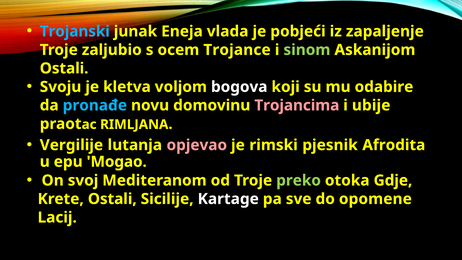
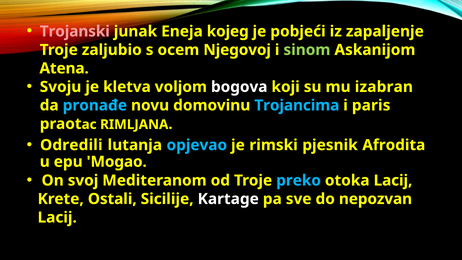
Trojanski colour: light blue -> pink
vlada: vlada -> kojeg
Trojance: Trojance -> Njegovoj
Ostali at (64, 68): Ostali -> Atena
odabire: odabire -> izabran
Trojancima colour: pink -> light blue
ubije: ubije -> paris
Vergilije: Vergilije -> Odredili
opjevao colour: pink -> light blue
preko colour: light green -> light blue
otoka Gdje: Gdje -> Lacij
opomene: opomene -> nepozvan
